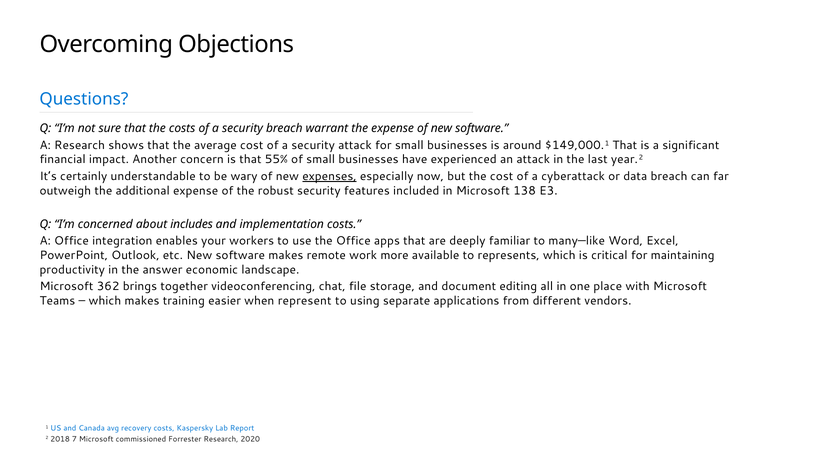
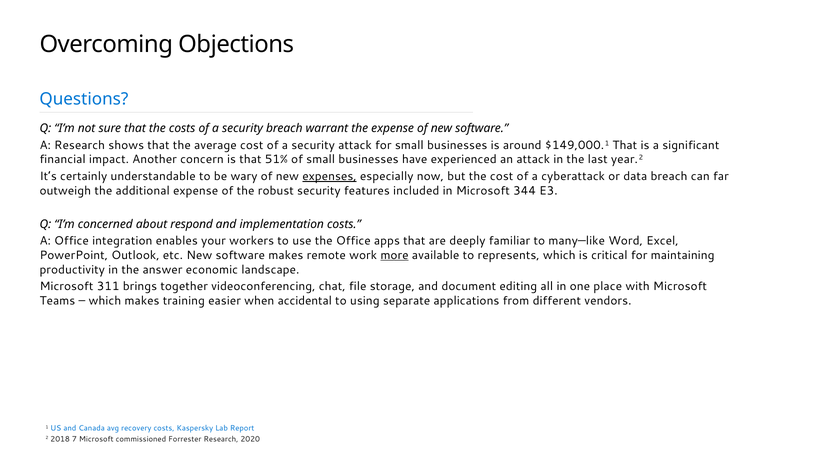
55%: 55% -> 51%
138: 138 -> 344
includes: includes -> respond
more underline: none -> present
362: 362 -> 311
represent: represent -> accidental
